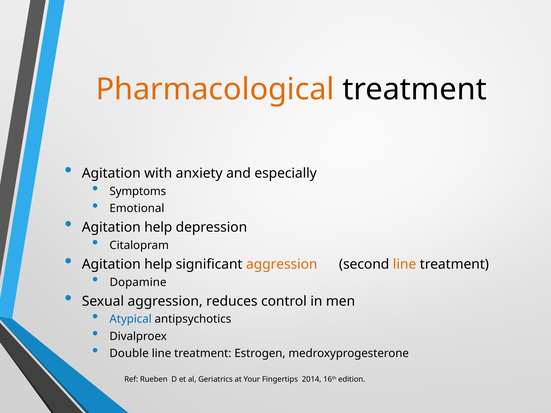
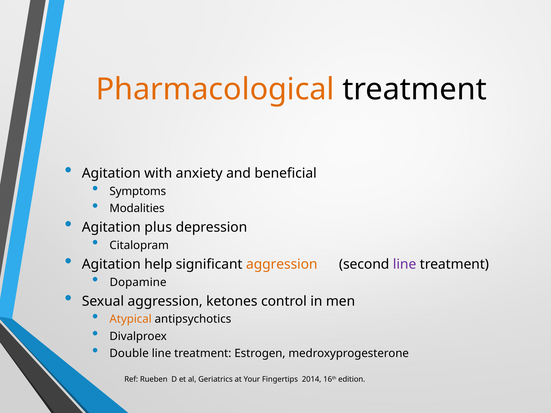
especially: especially -> beneficial
Emotional: Emotional -> Modalities
help at (158, 228): help -> plus
line at (405, 265) colour: orange -> purple
reduces: reduces -> ketones
Atypical colour: blue -> orange
